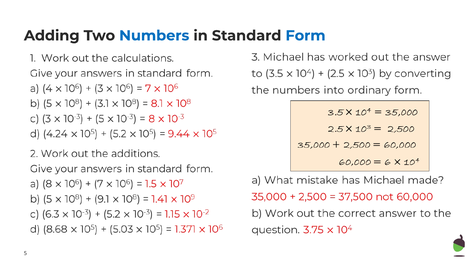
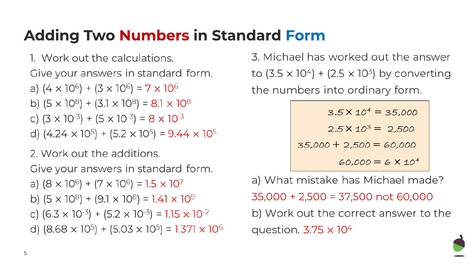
Numbers colour: blue -> red
